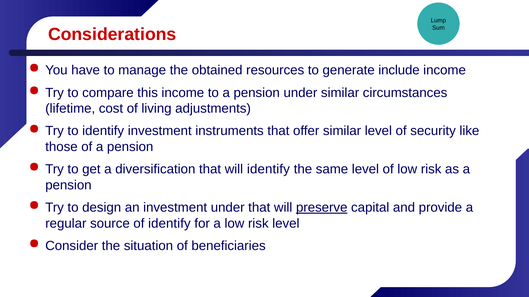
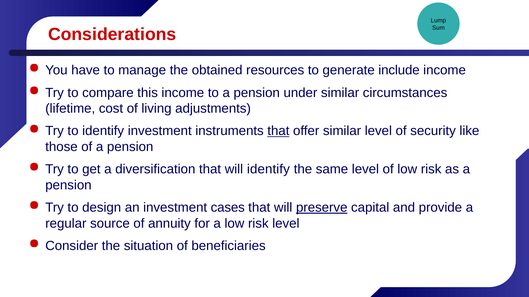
that at (278, 131) underline: none -> present
investment under: under -> cases
of identify: identify -> annuity
